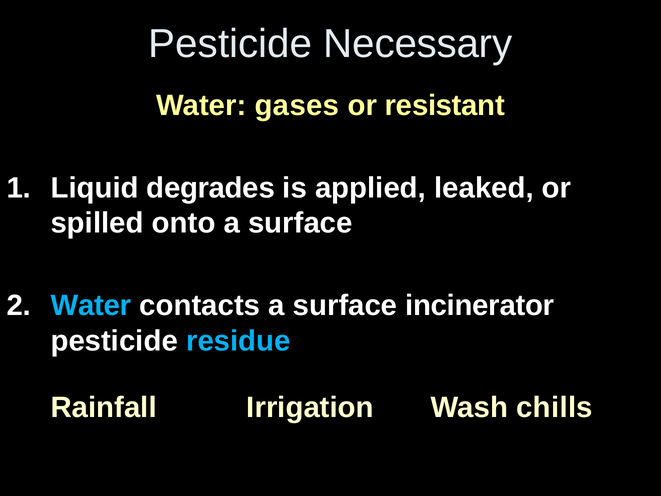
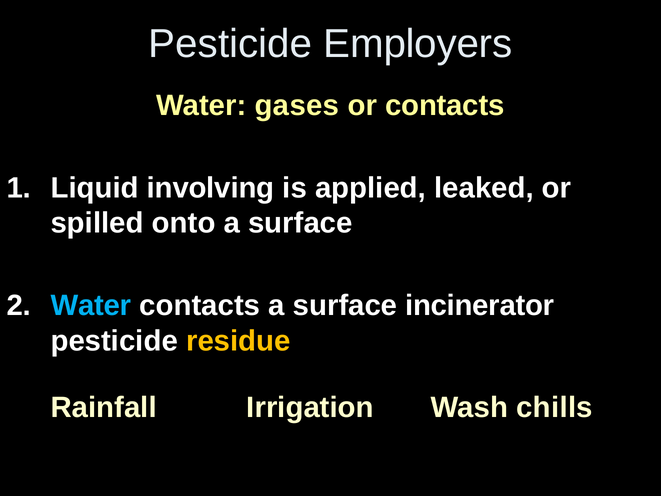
Necessary: Necessary -> Employers
or resistant: resistant -> contacts
degrades: degrades -> involving
residue colour: light blue -> yellow
